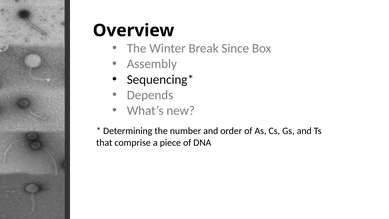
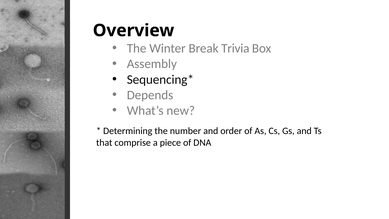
Since: Since -> Trivia
